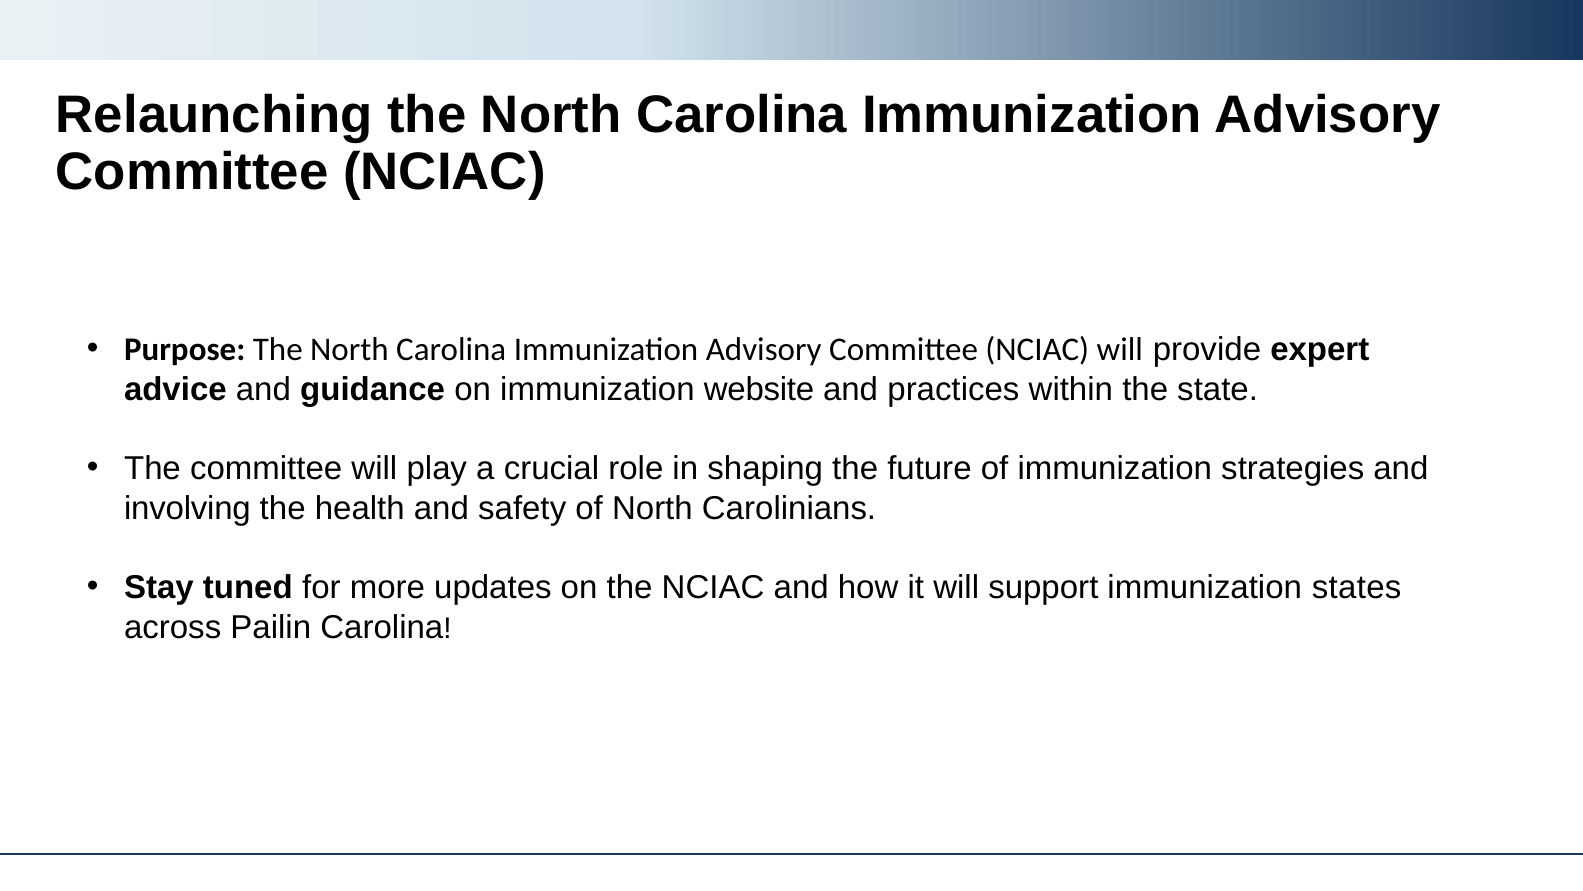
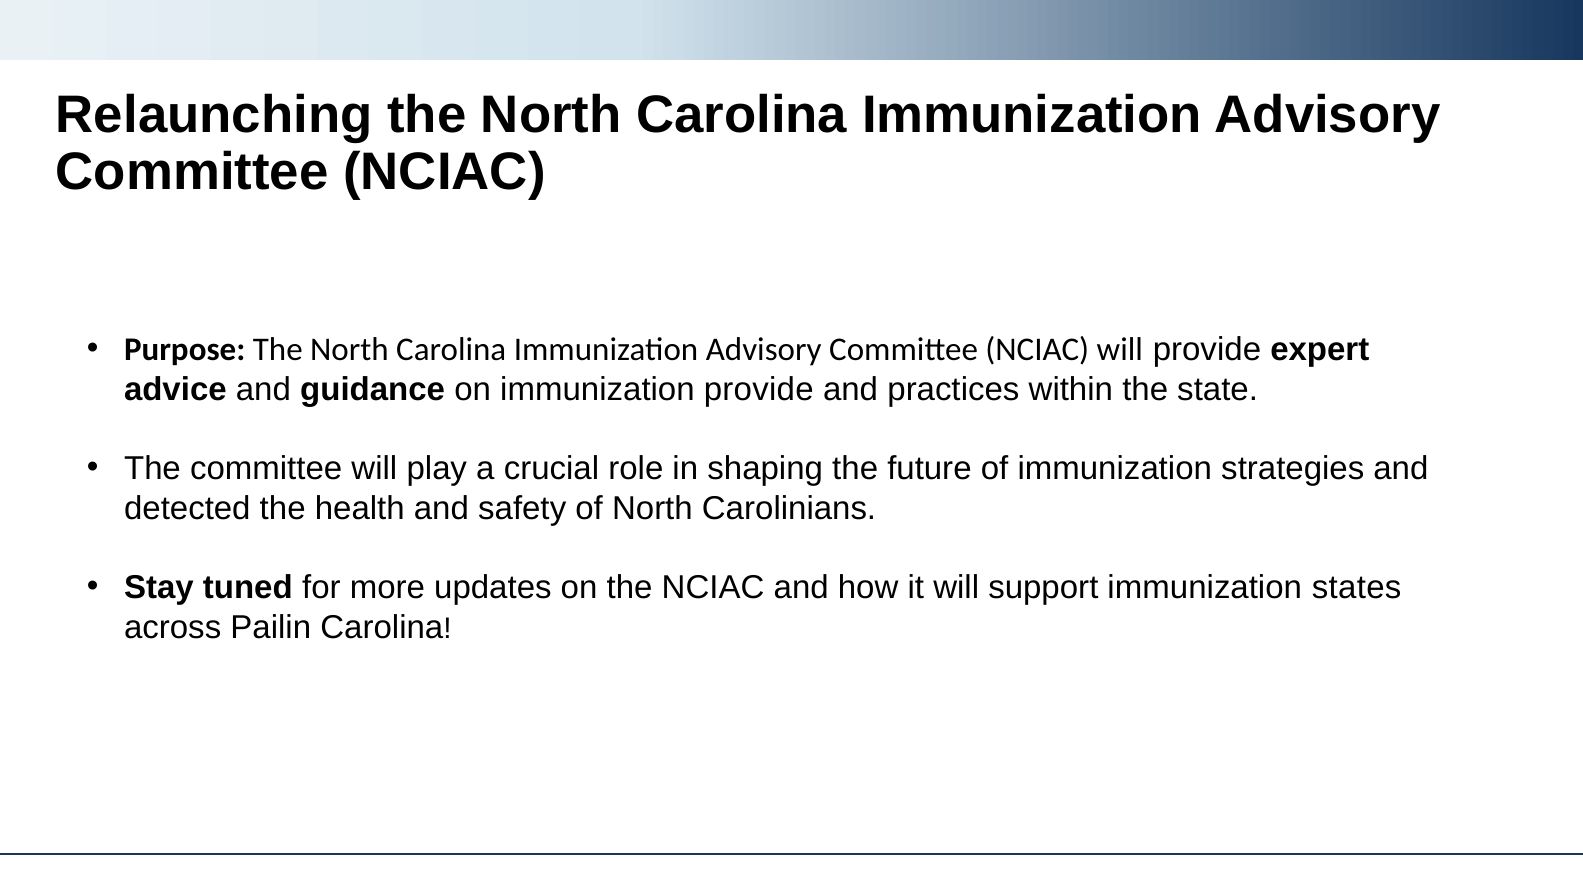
immunization website: website -> provide
involving: involving -> detected
